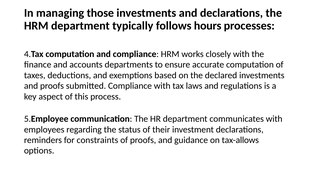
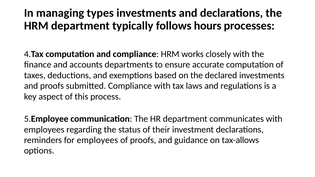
those: those -> types
for constraints: constraints -> employees
